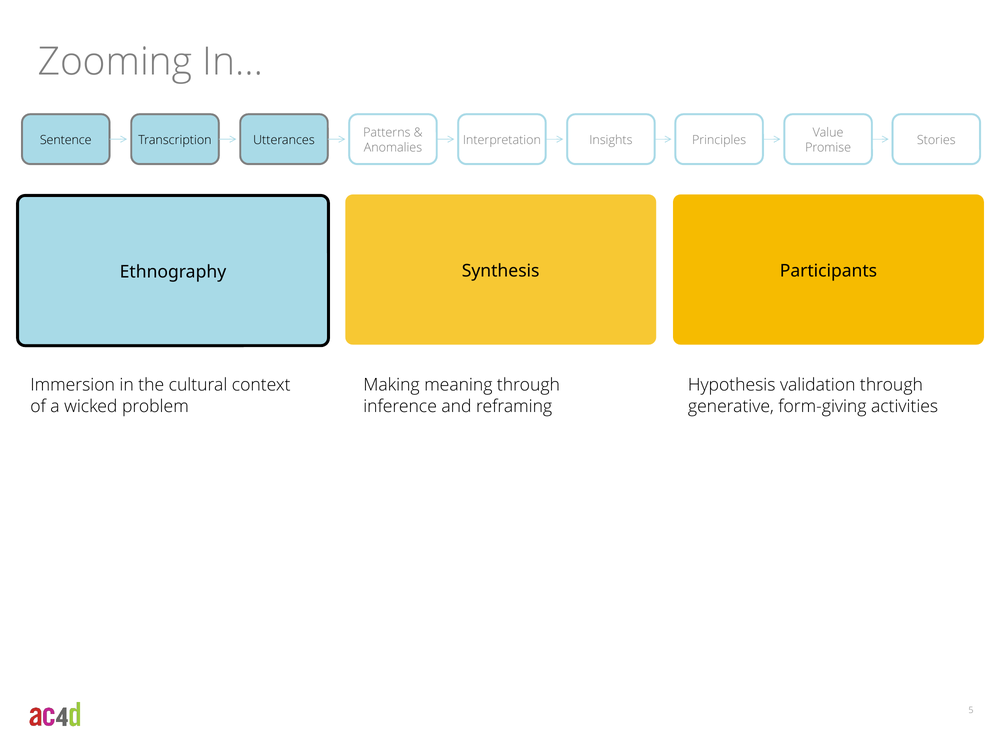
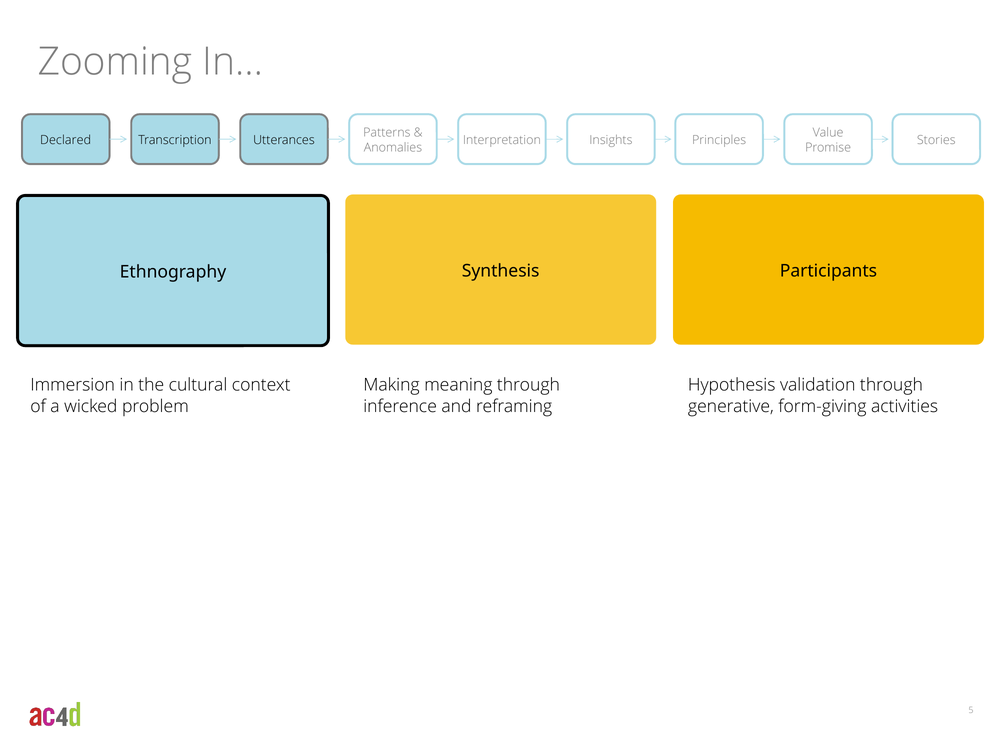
Sentence: Sentence -> Declared
